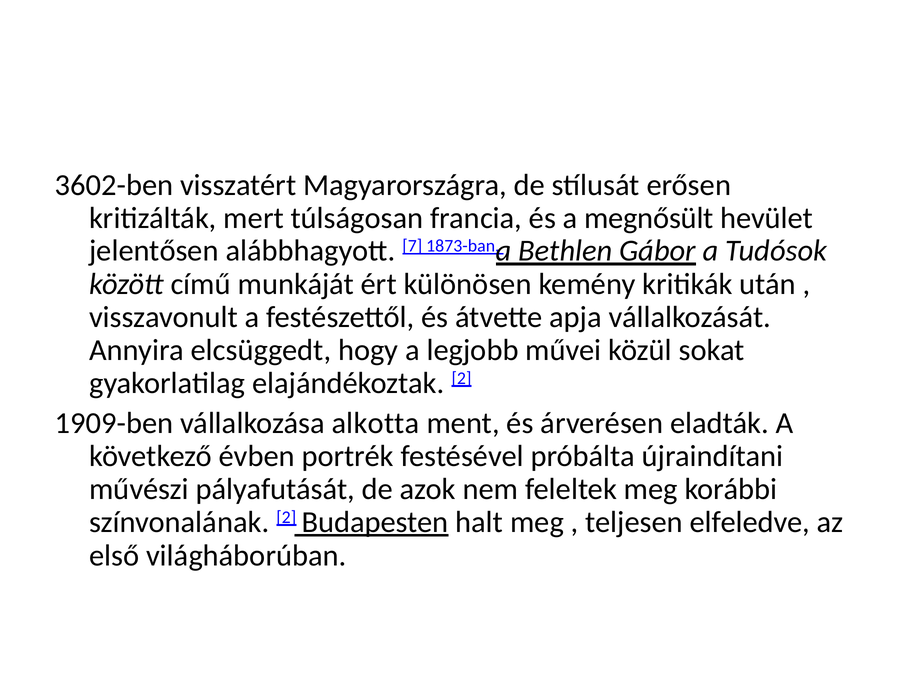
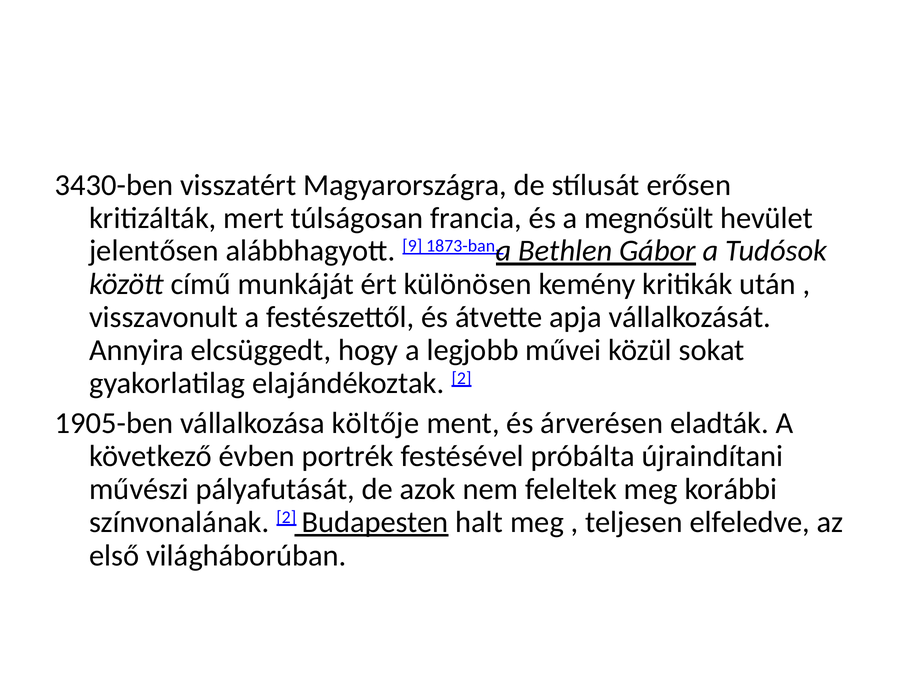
3602-ben: 3602-ben -> 3430-ben
7: 7 -> 9
1909-ben: 1909-ben -> 1905-ben
alkotta: alkotta -> költője
